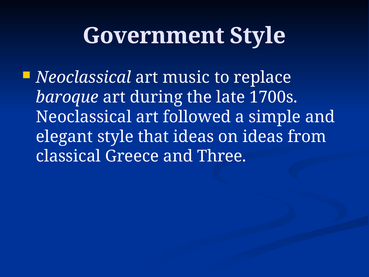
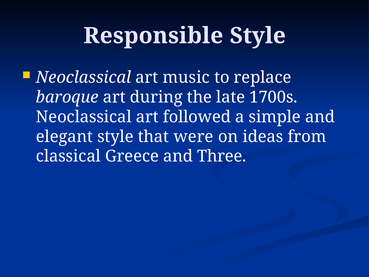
Government: Government -> Responsible
that ideas: ideas -> were
